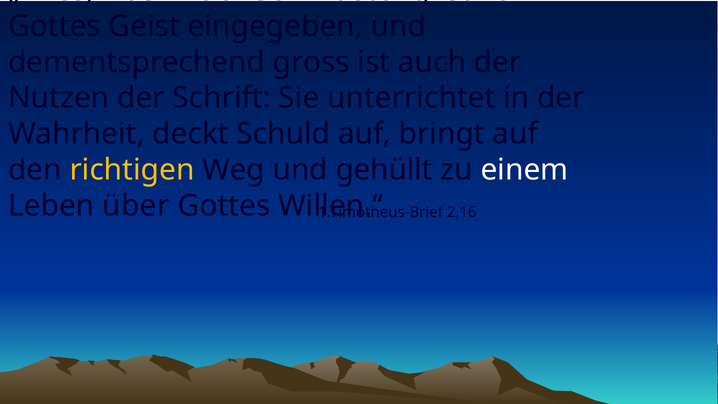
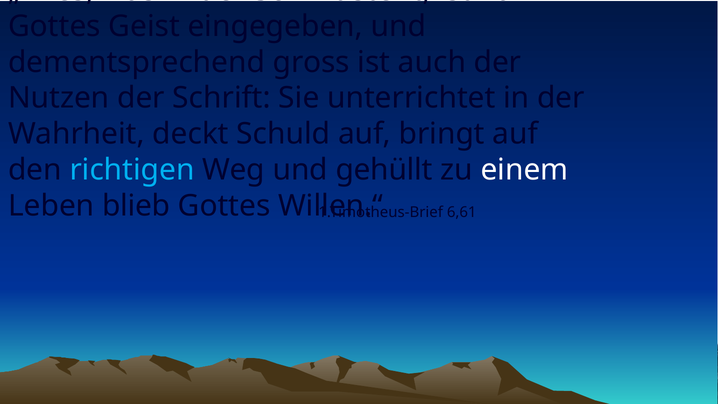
richtigen colour: yellow -> light blue
über: über -> blieb
2,16: 2,16 -> 6,61
